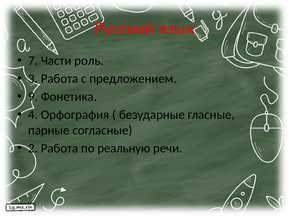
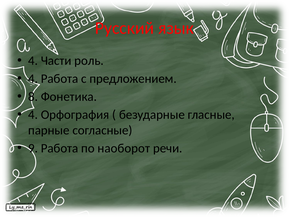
7 at (33, 61): 7 -> 4
3 at (33, 79): 3 -> 4
9: 9 -> 8
2: 2 -> 9
реальную: реальную -> наоборот
